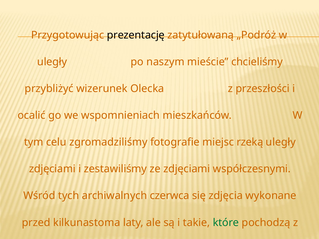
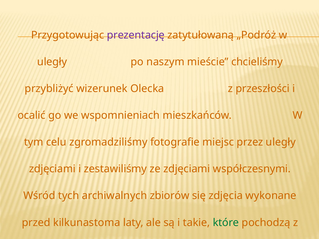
prezentację colour: black -> purple
rzeką: rzeką -> przez
czerwca: czerwca -> zbiorów
